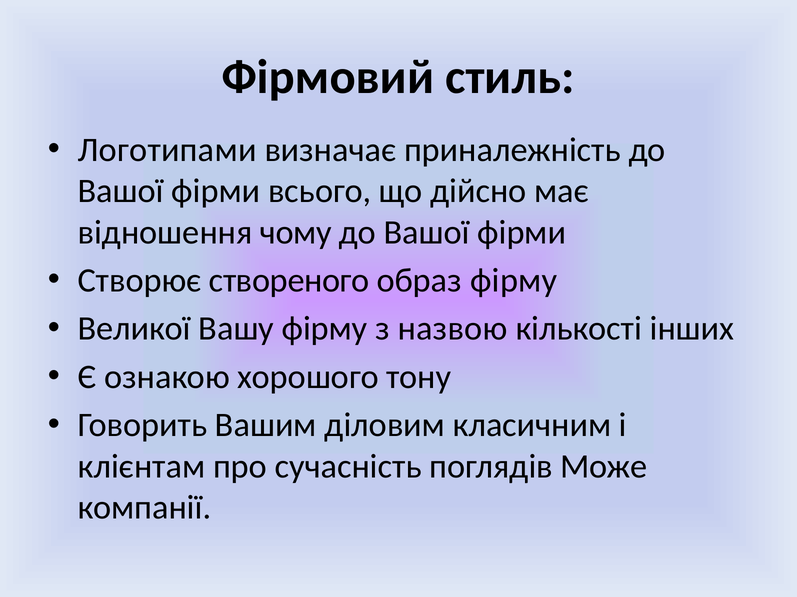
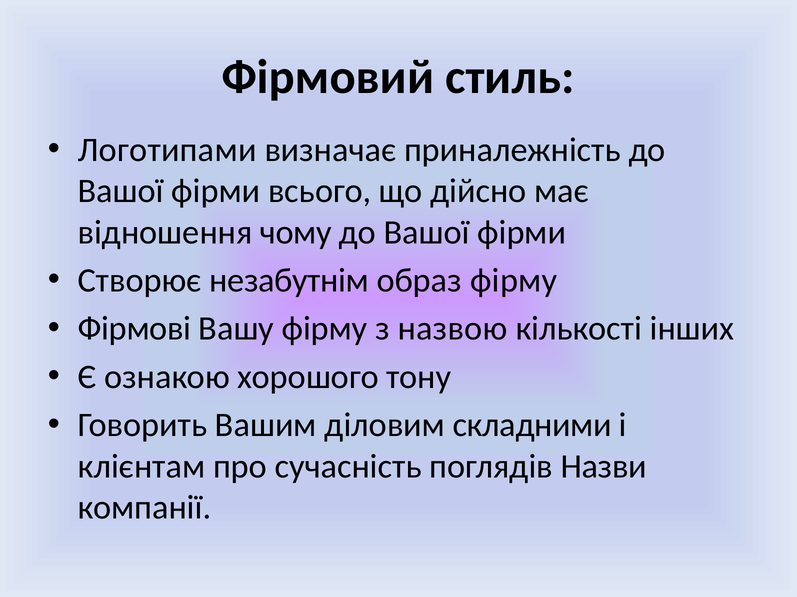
створеного: створеного -> незабутнім
Великої: Великої -> Фірмові
класичним: класичним -> складними
Може: Може -> Назви
